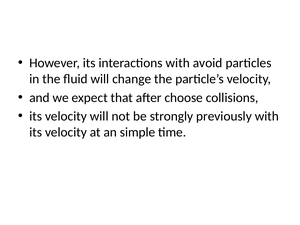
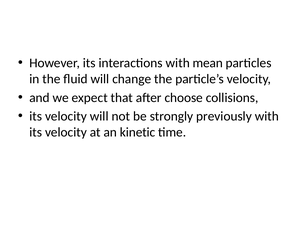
avoid: avoid -> mean
simple: simple -> kinetic
